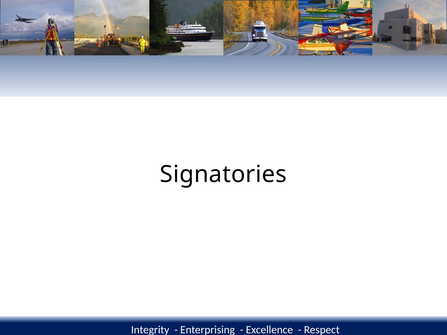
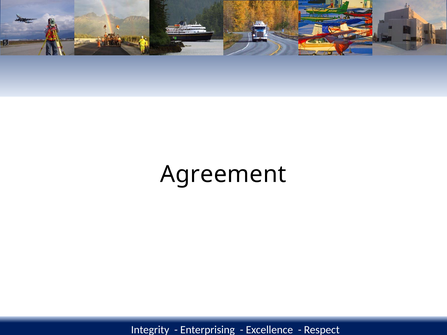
Signatories: Signatories -> Agreement
